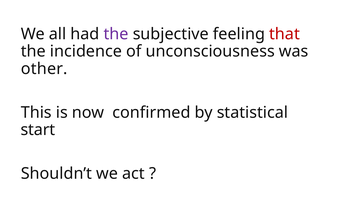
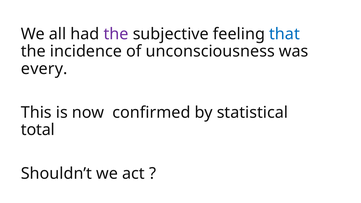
that colour: red -> blue
other: other -> every
start: start -> total
